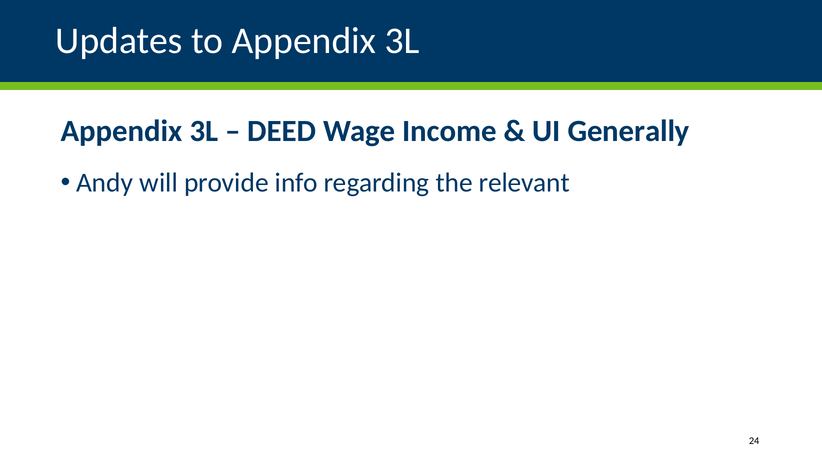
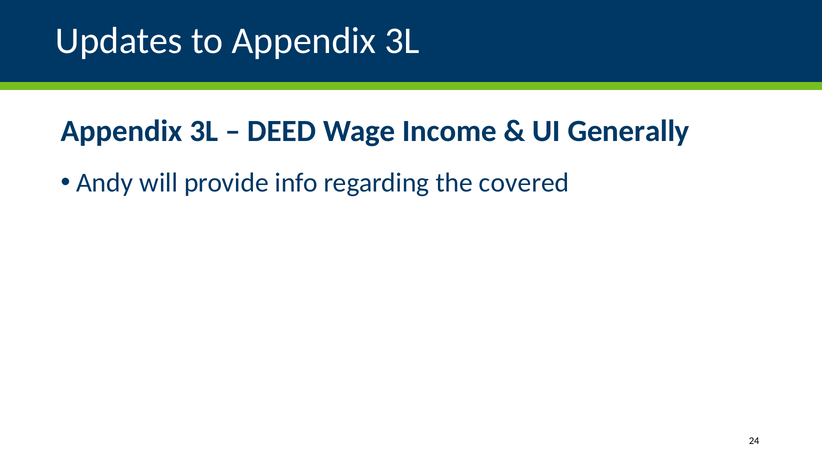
relevant: relevant -> covered
